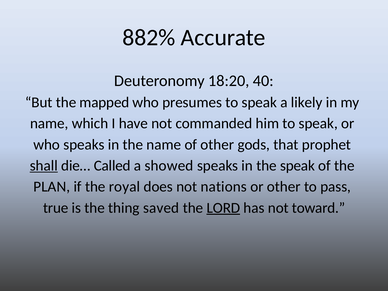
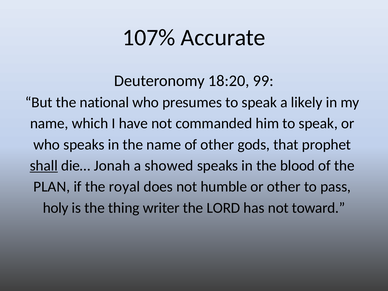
882%: 882% -> 107%
40: 40 -> 99
mapped: mapped -> national
Called: Called -> Jonah
the speak: speak -> blood
nations: nations -> humble
true: true -> holy
saved: saved -> writer
LORD underline: present -> none
